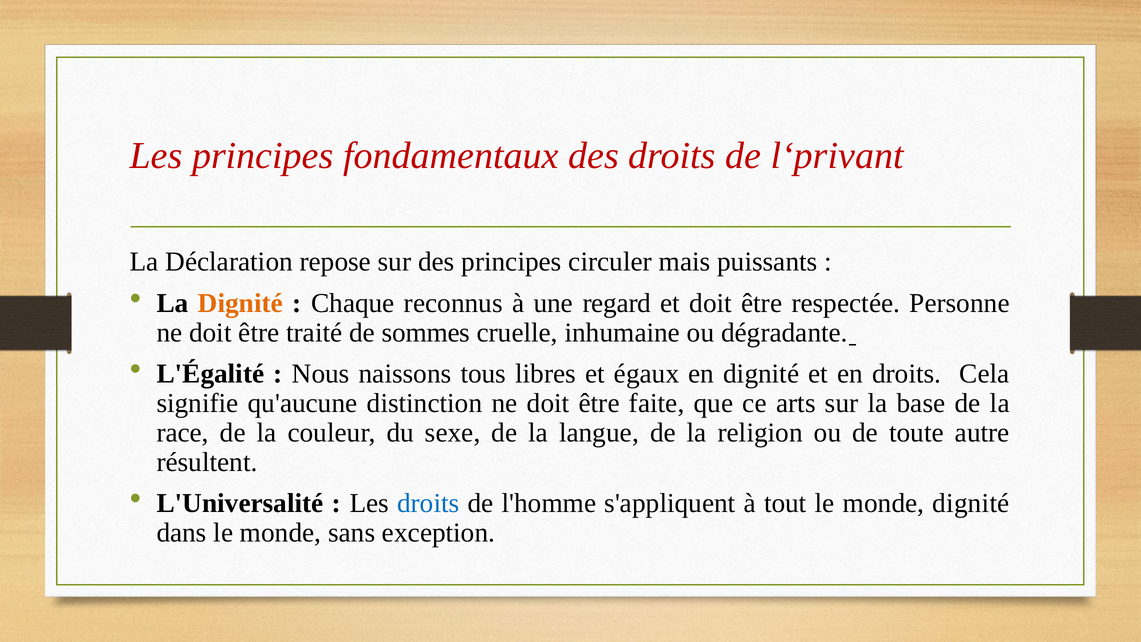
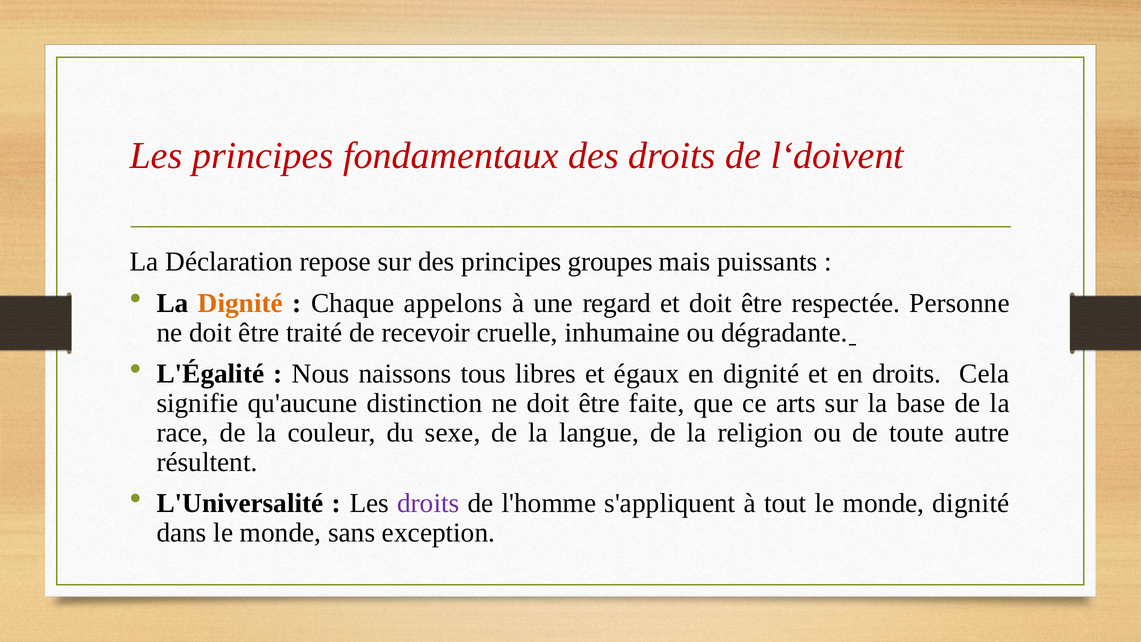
l‘privant: l‘privant -> l‘doivent
circuler: circuler -> groupes
reconnus: reconnus -> appelons
sommes: sommes -> recevoir
droits at (428, 503) colour: blue -> purple
